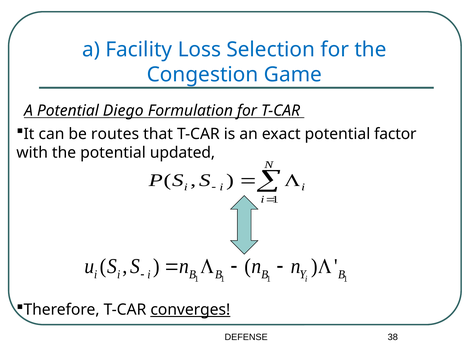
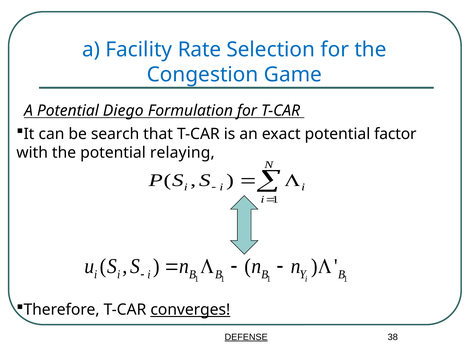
Loss: Loss -> Rate
routes: routes -> search
updated: updated -> relaying
DEFENSE underline: none -> present
